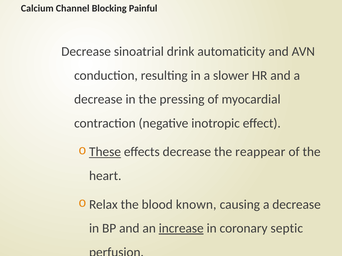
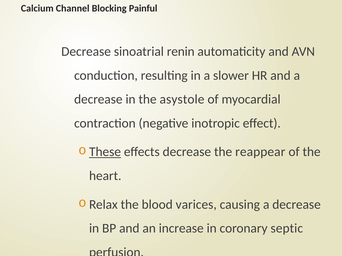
drink: drink -> renin
pressing: pressing -> asystole
known: known -> varices
increase underline: present -> none
